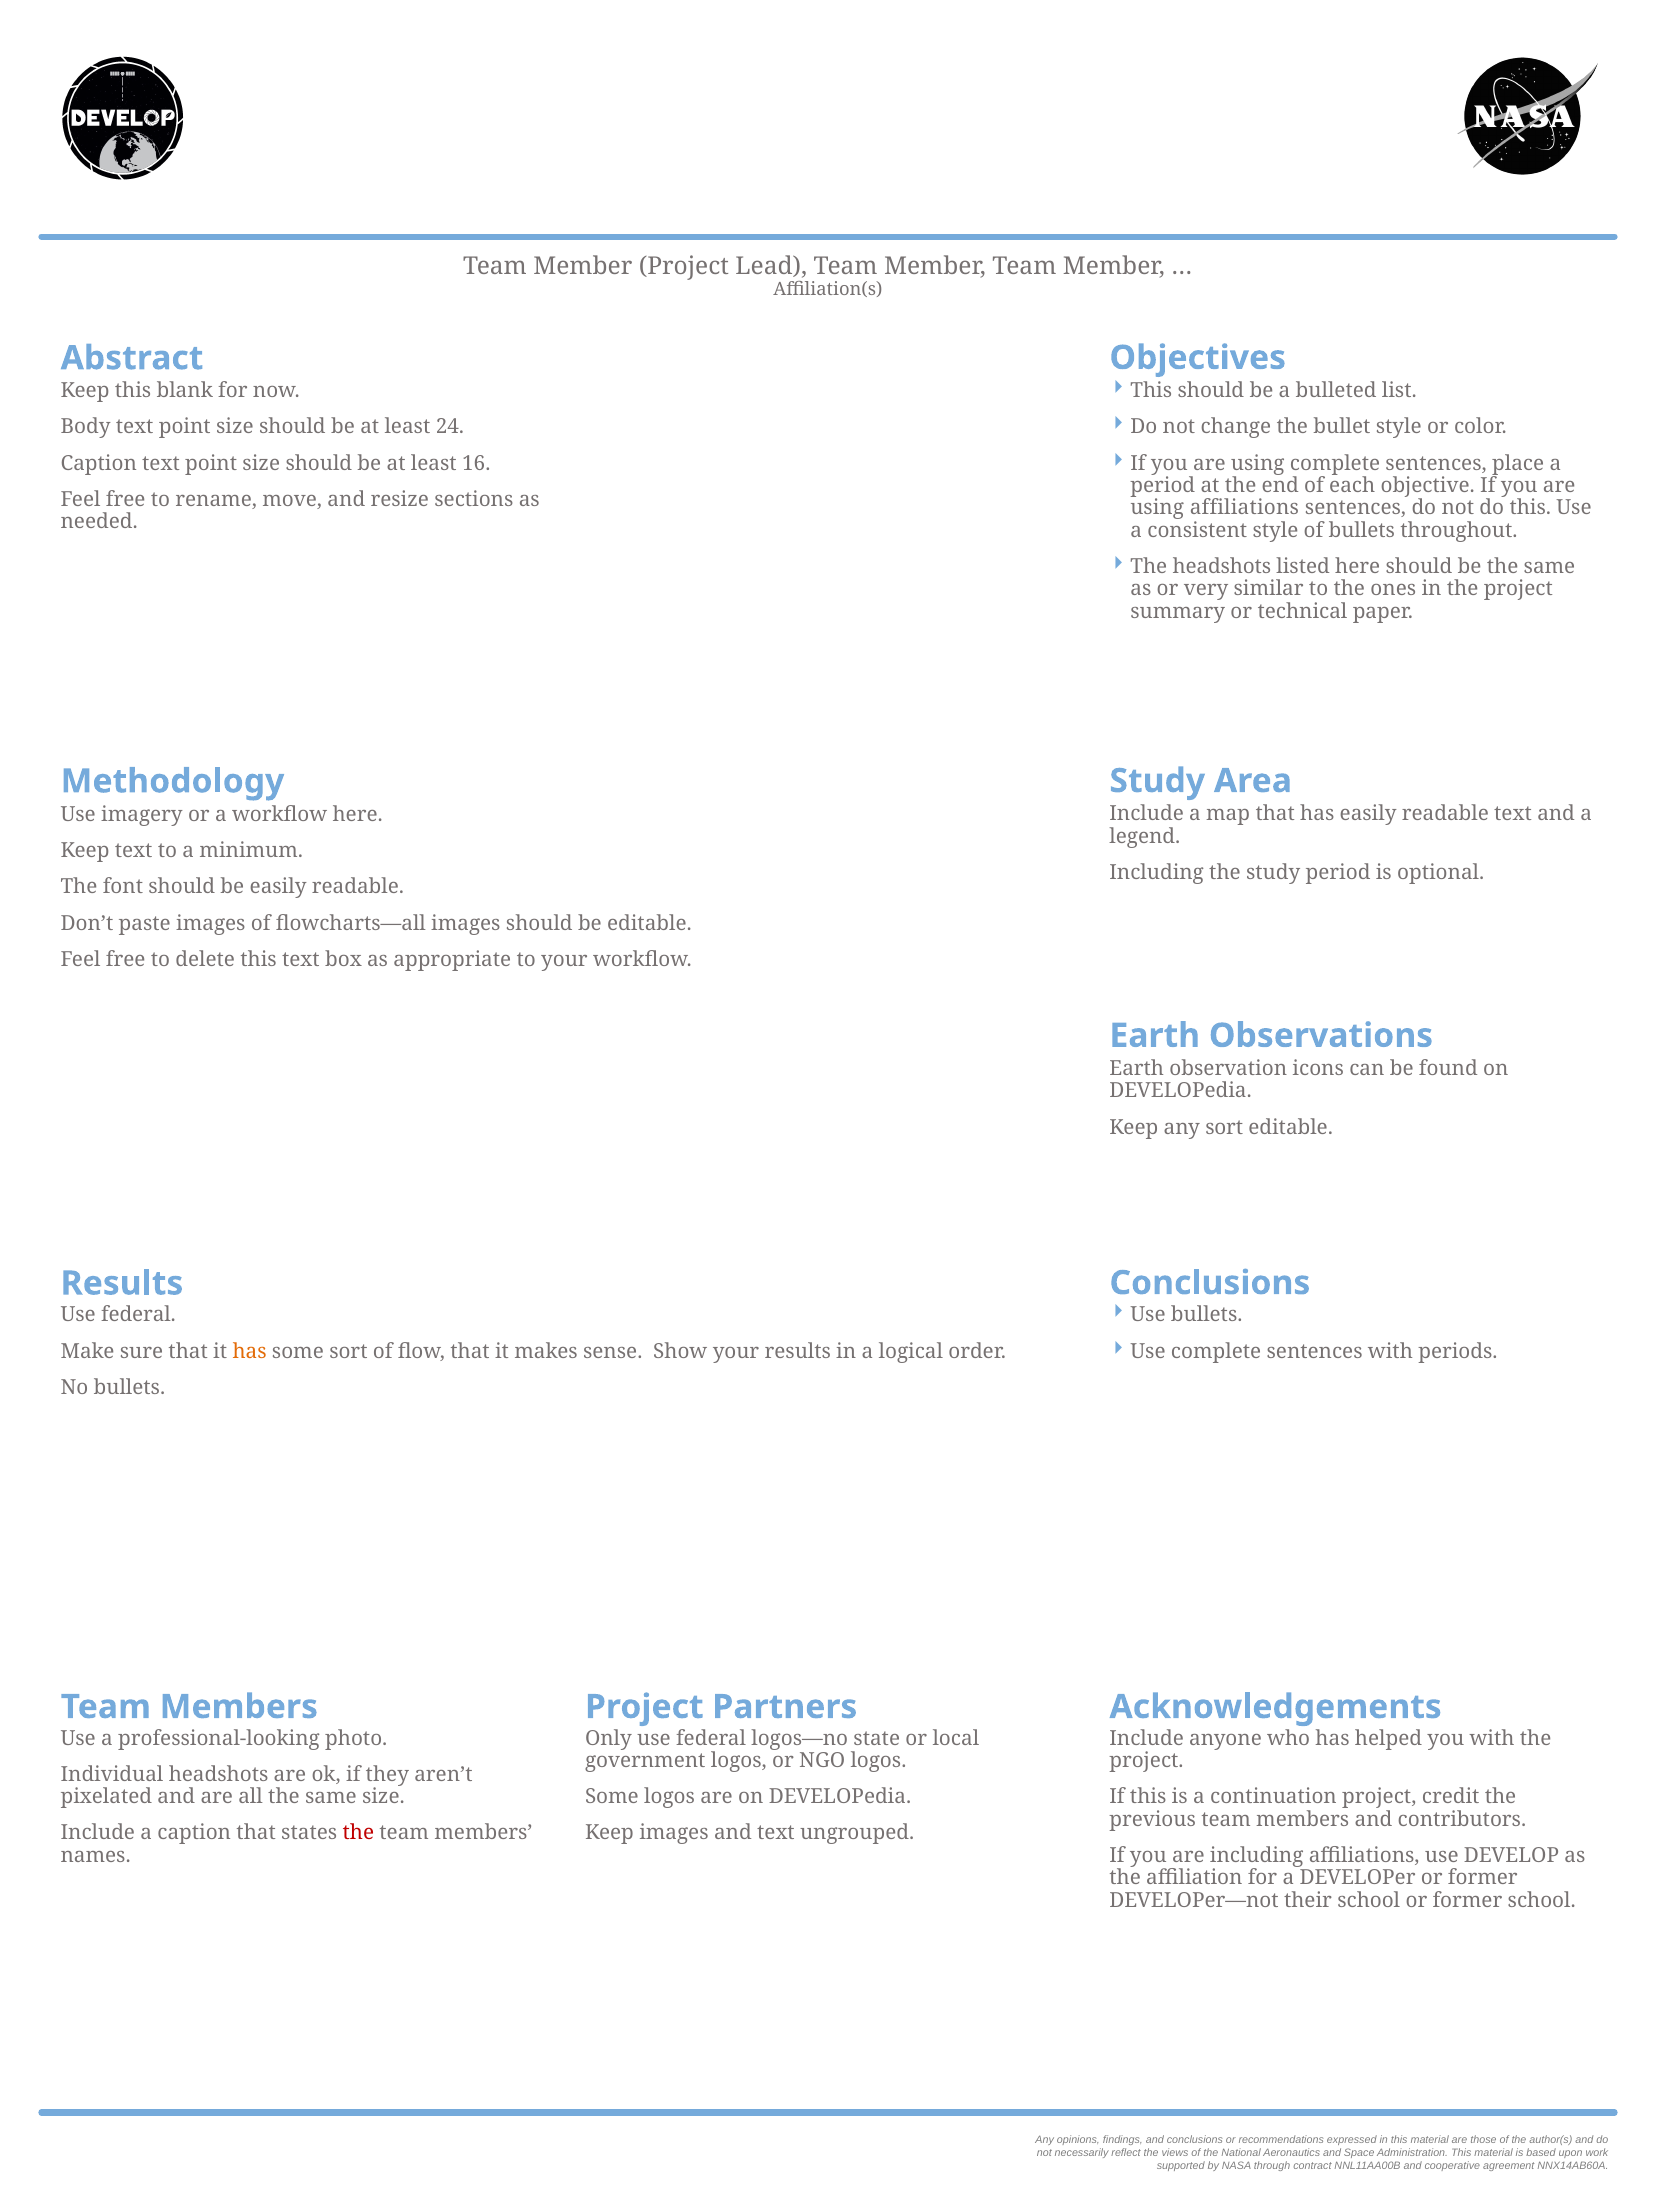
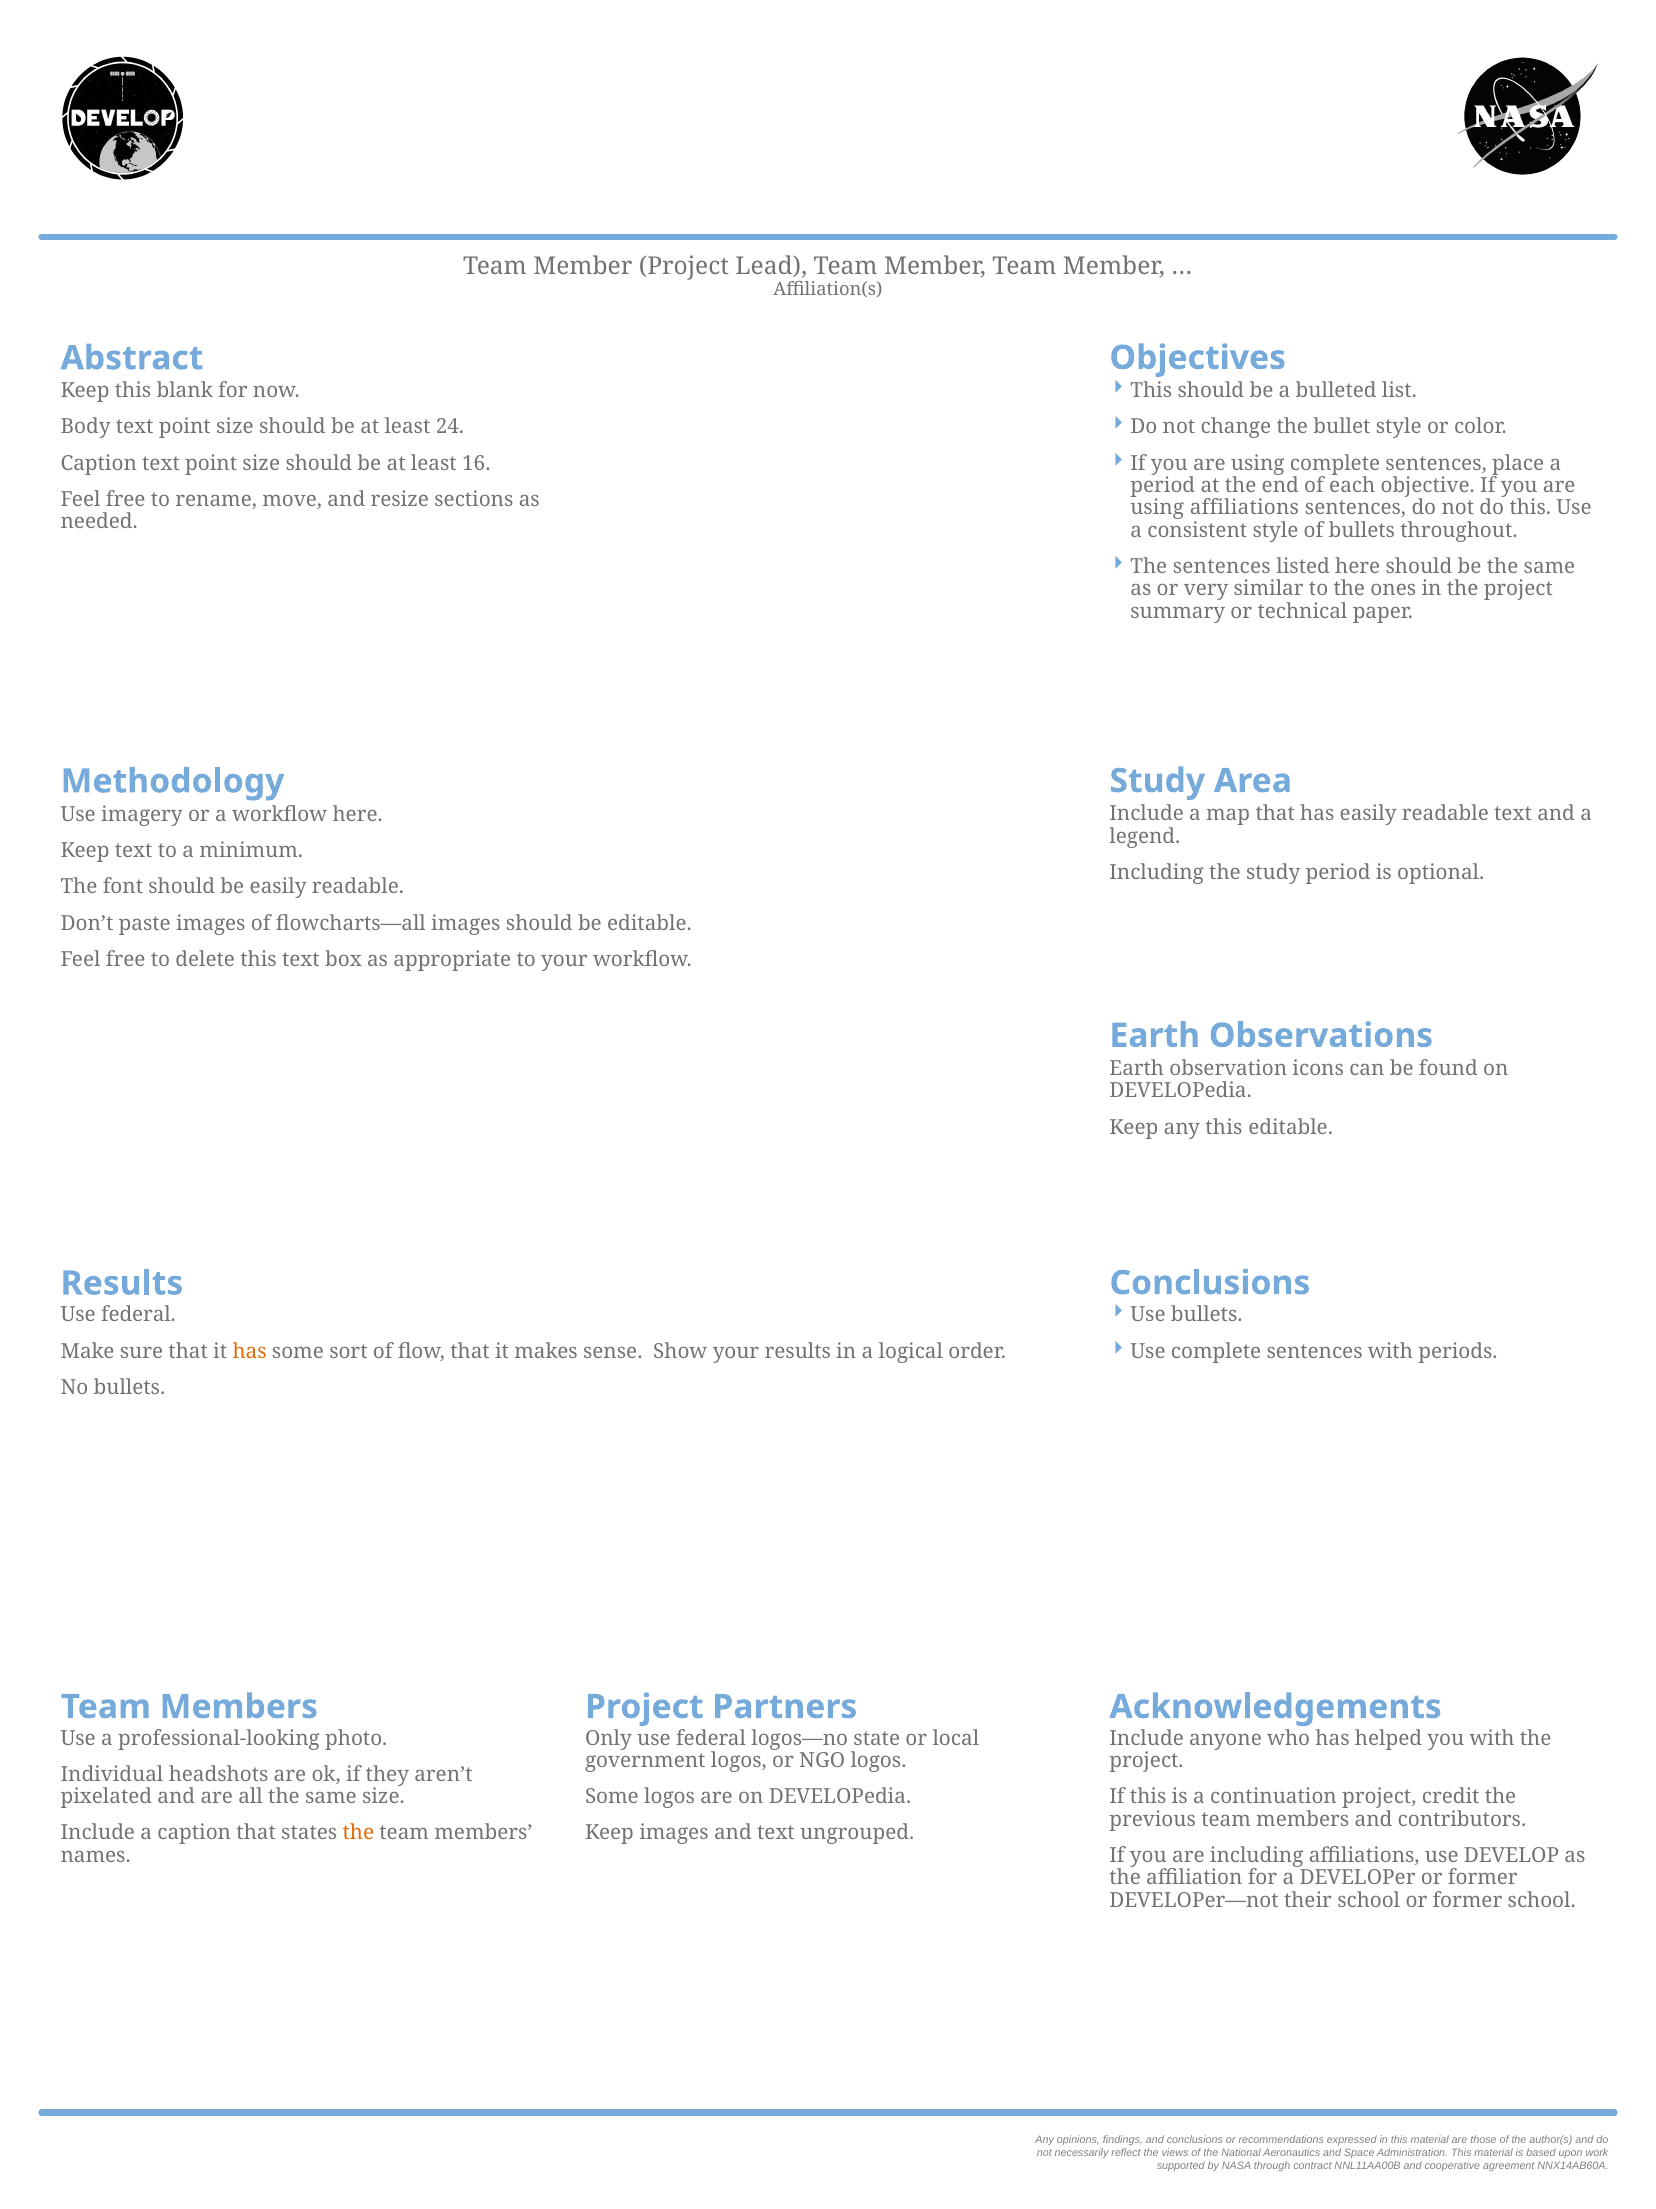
The headshots: headshots -> sentences
any sort: sort -> this
the at (358, 1832) colour: red -> orange
